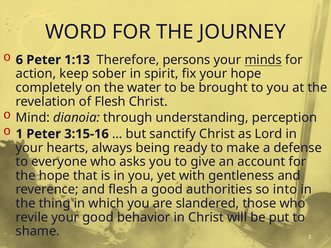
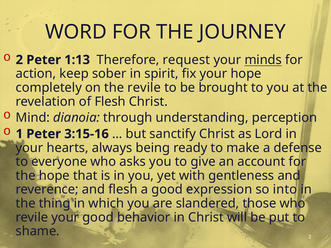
6 at (19, 60): 6 -> 2
persons: persons -> request
the water: water -> revile
authorities: authorities -> expression
